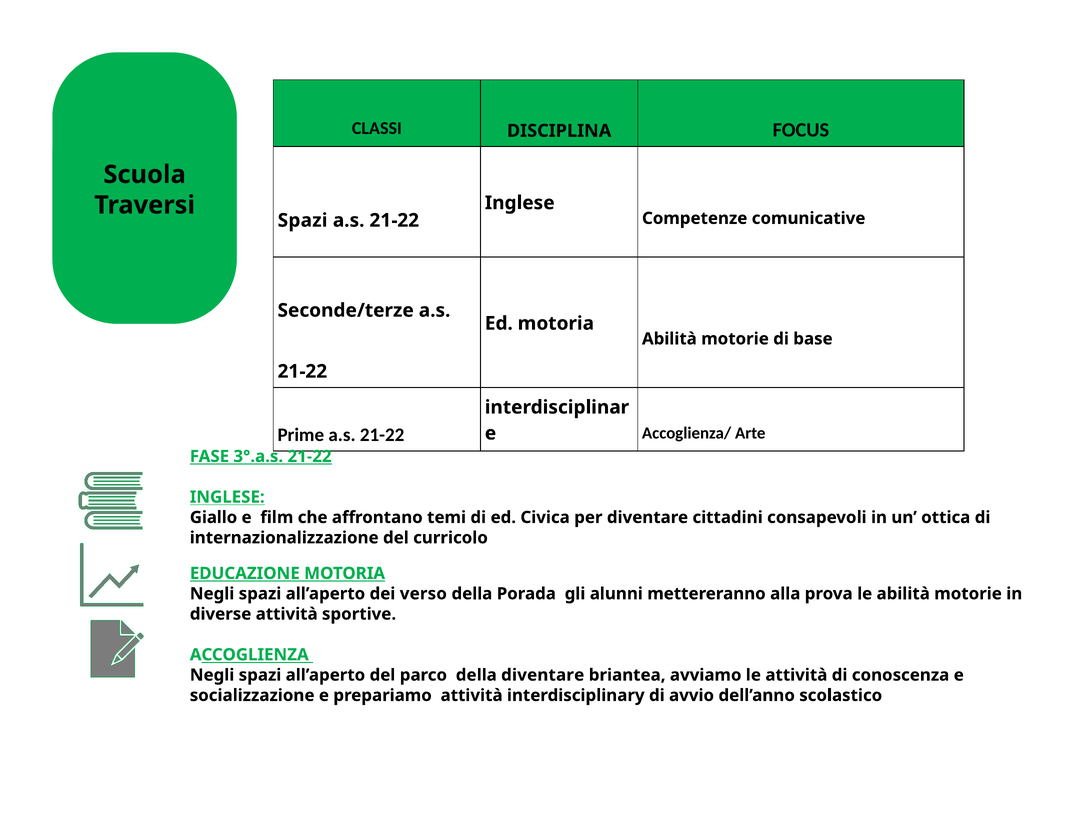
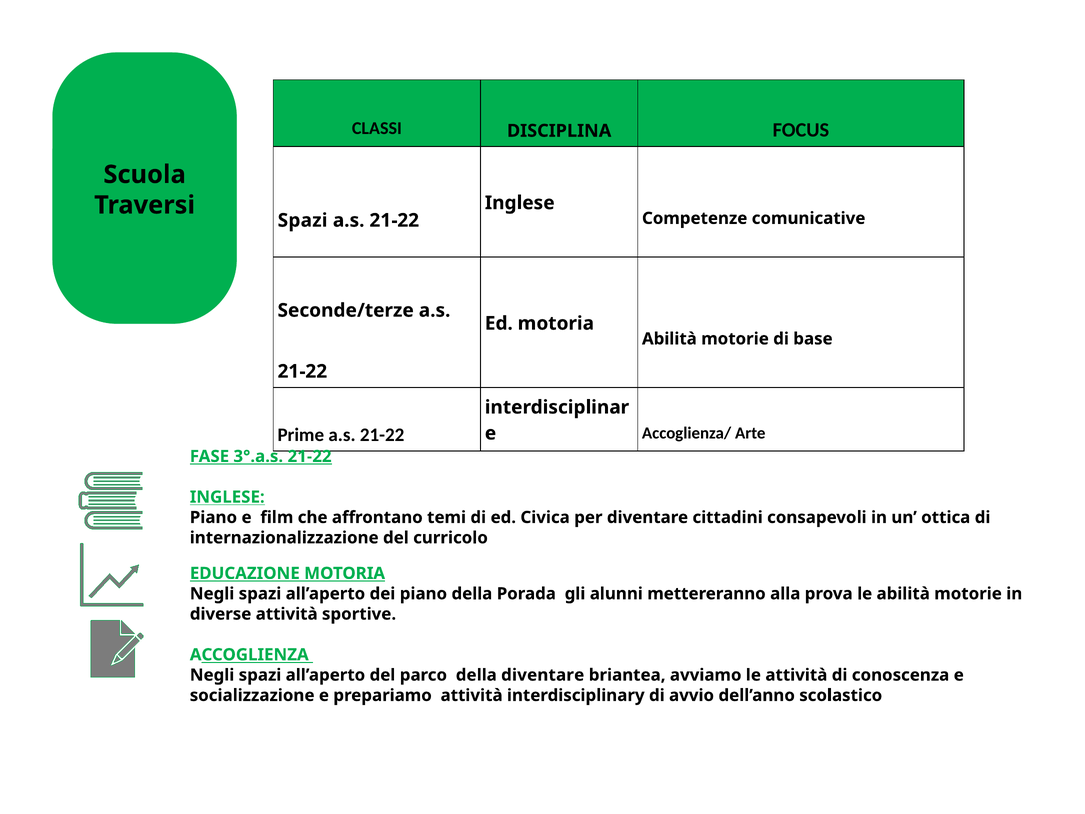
Giallo at (214, 517): Giallo -> Piano
dei verso: verso -> piano
